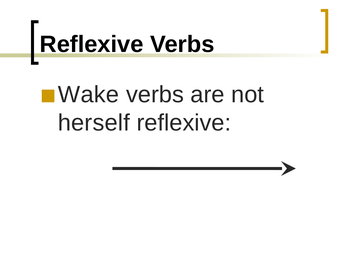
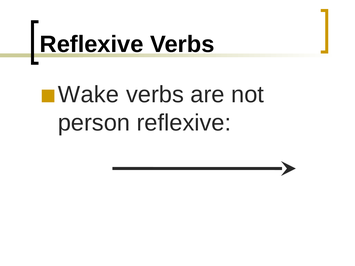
herself: herself -> person
